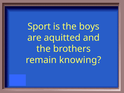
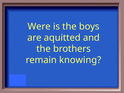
Sport: Sport -> Were
